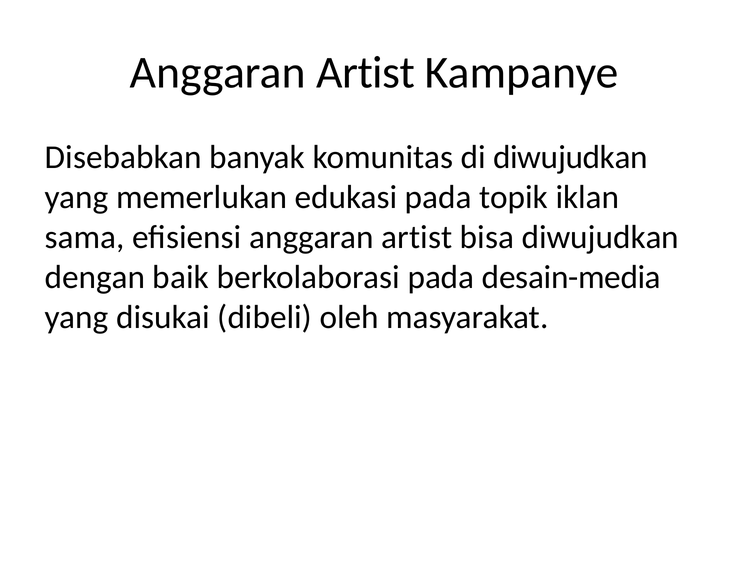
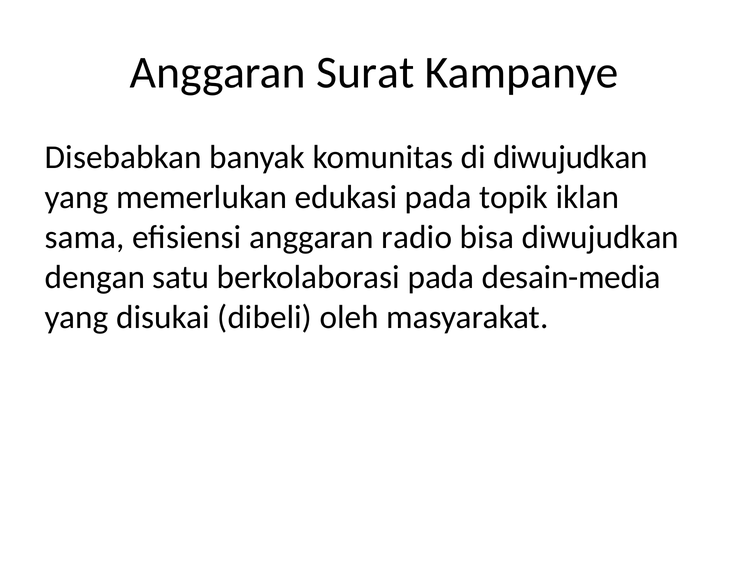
Artist at (366, 73): Artist -> Surat
efisiensi anggaran artist: artist -> radio
baik: baik -> satu
